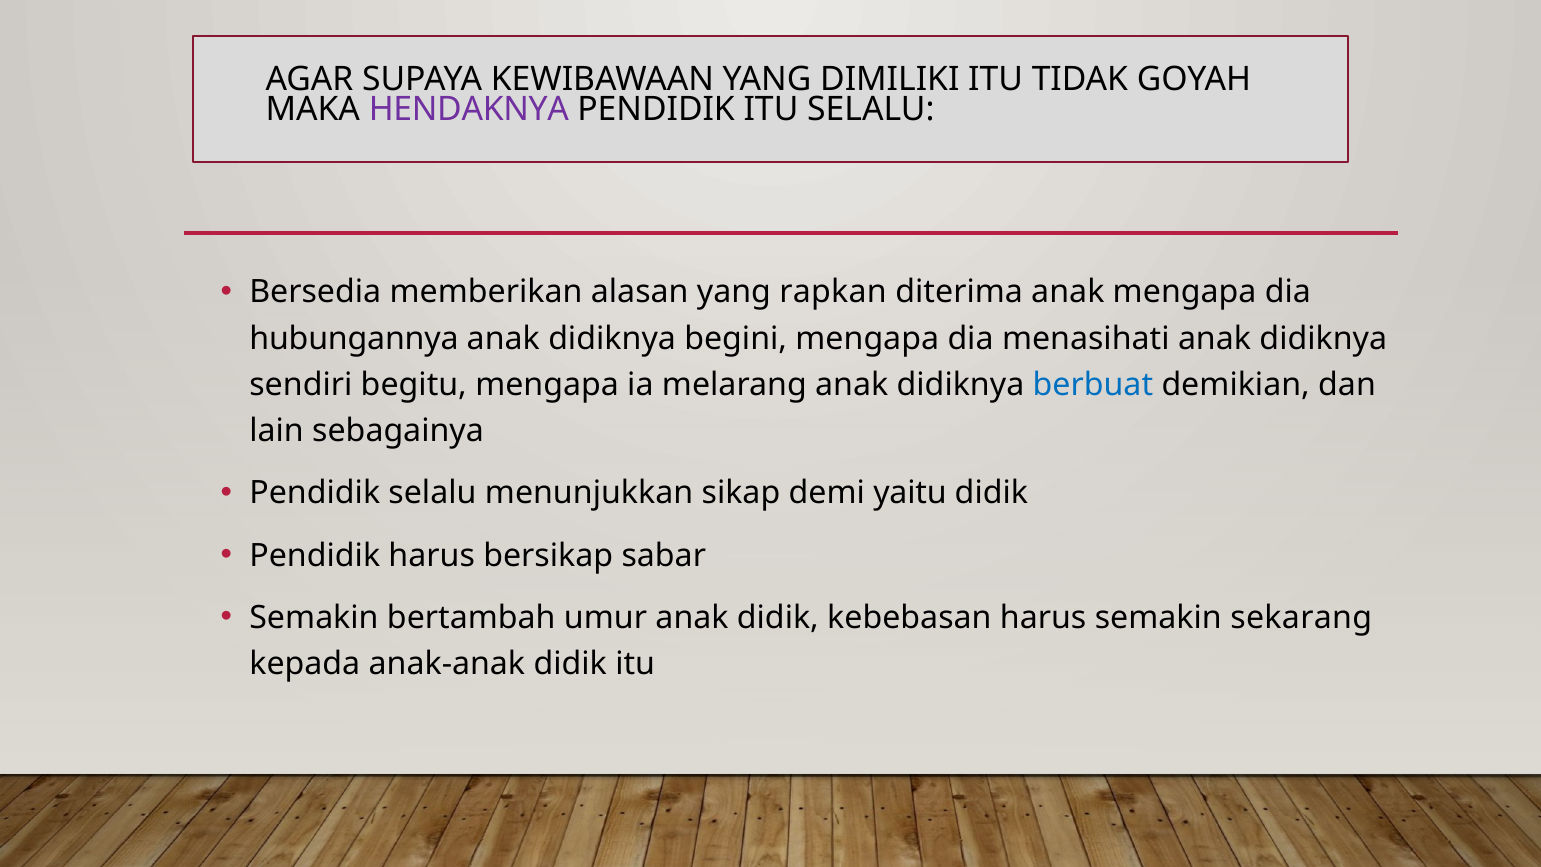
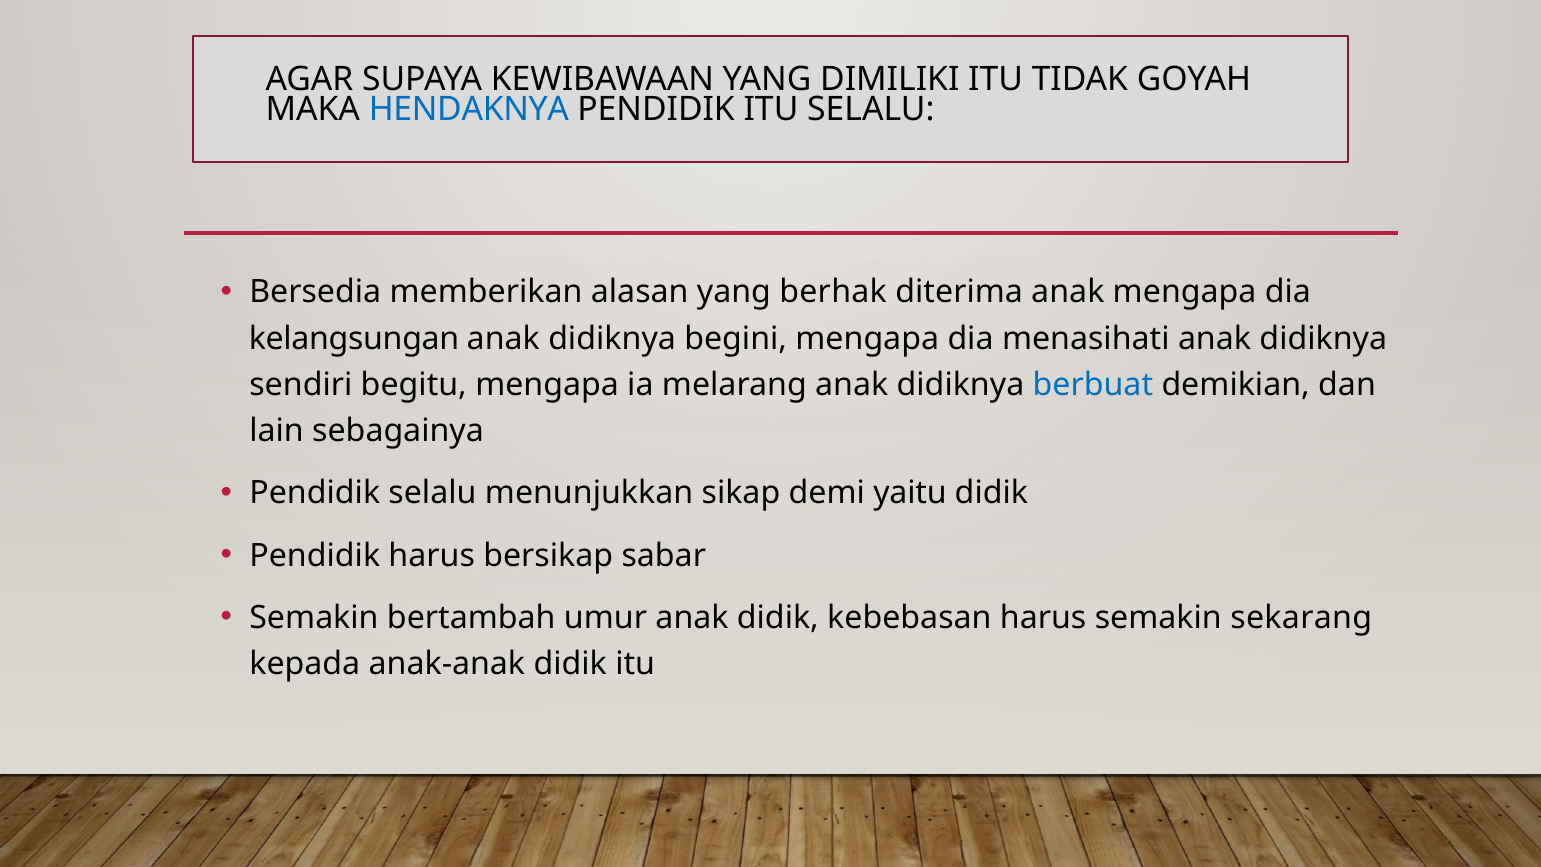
HENDAKNYA colour: purple -> blue
rapkan: rapkan -> berhak
hubungannya: hubungannya -> kelangsungan
